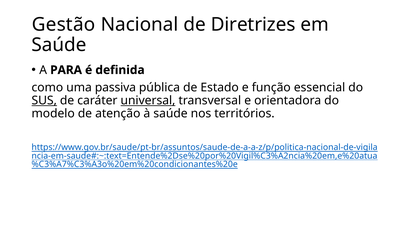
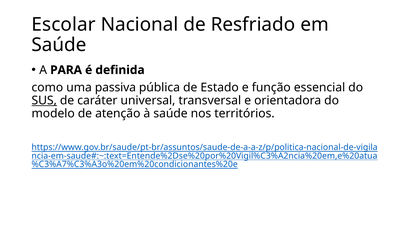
Gestão: Gestão -> Escolar
Diretrizes: Diretrizes -> Resfriado
universal underline: present -> none
